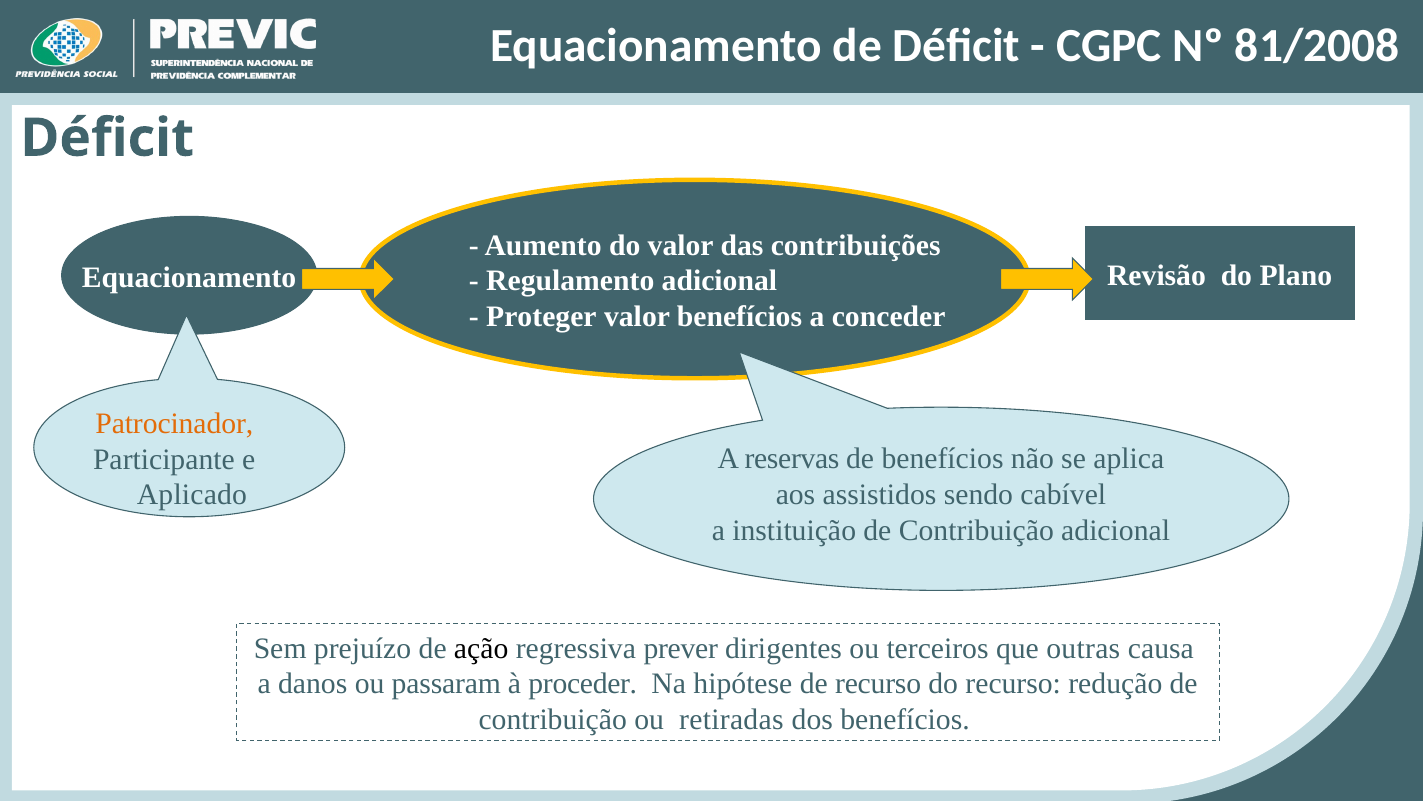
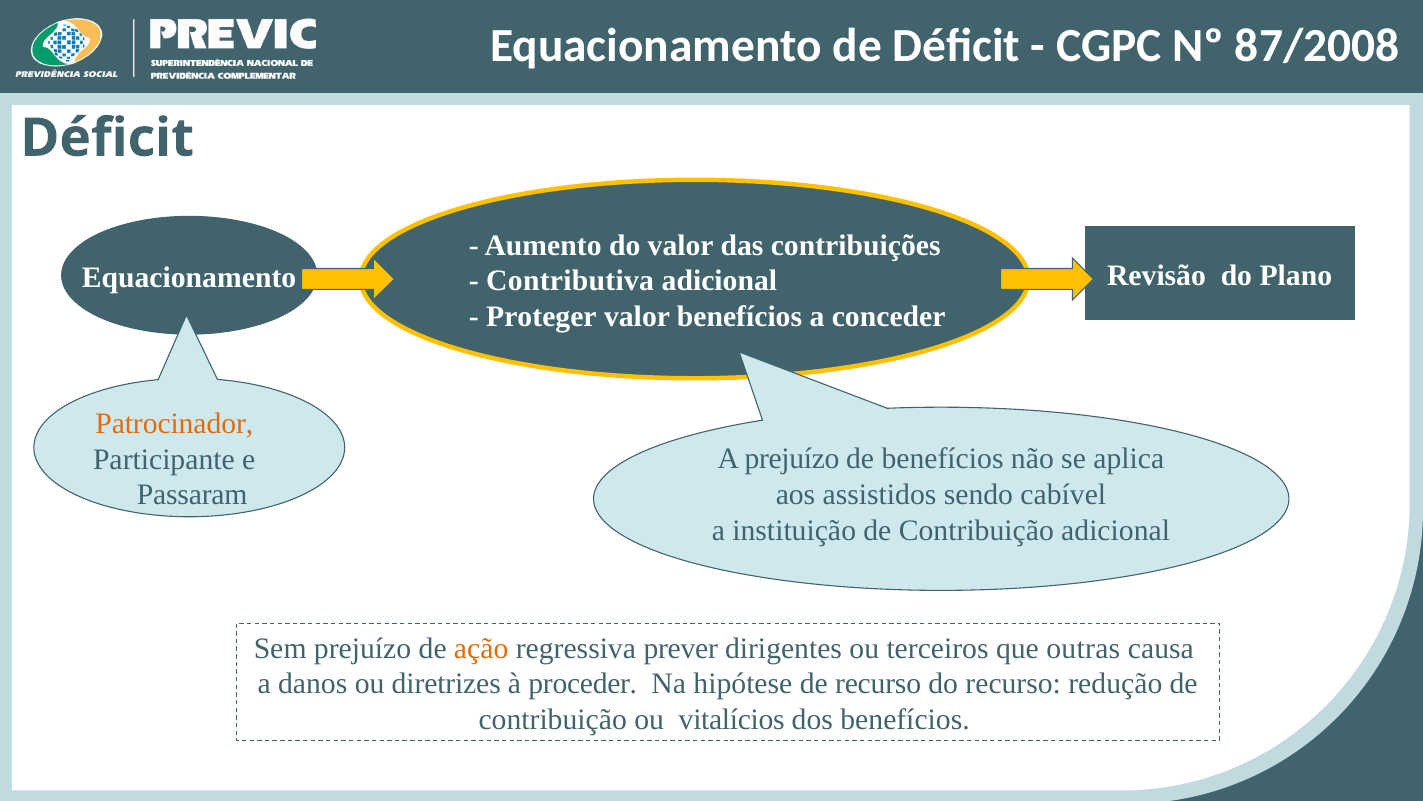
81/2008: 81/2008 -> 87/2008
Regulamento: Regulamento -> Contributiva
A reservas: reservas -> prejuízo
Aplicado: Aplicado -> Passaram
ação colour: black -> orange
passaram: passaram -> diretrizes
retiradas: retiradas -> vitalícios
